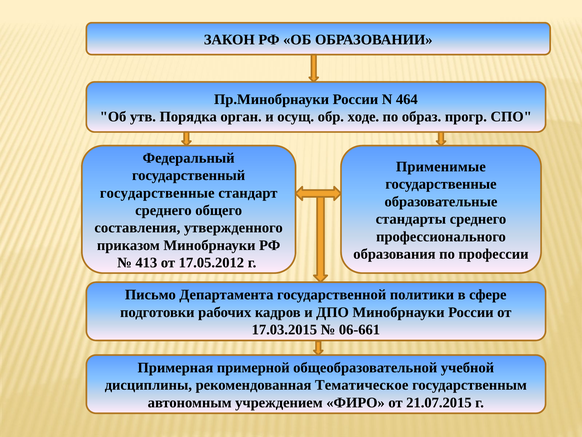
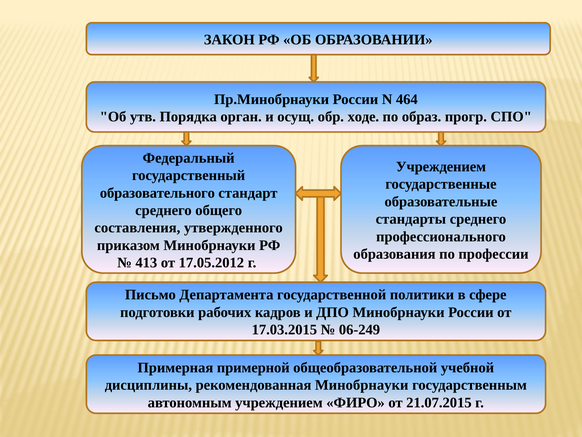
Применимые at (441, 166): Применимые -> Учреждением
государственные at (157, 193): государственные -> образовательного
06-661: 06-661 -> 06-249
рекомендованная Тематическое: Тематическое -> Минобрнауки
